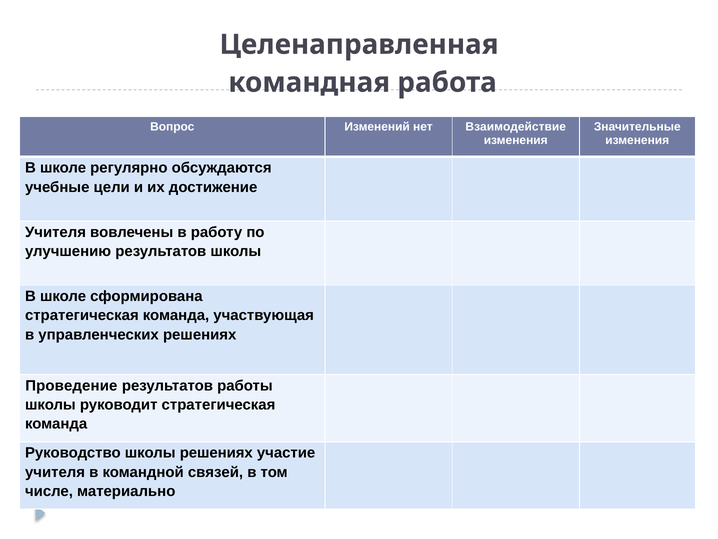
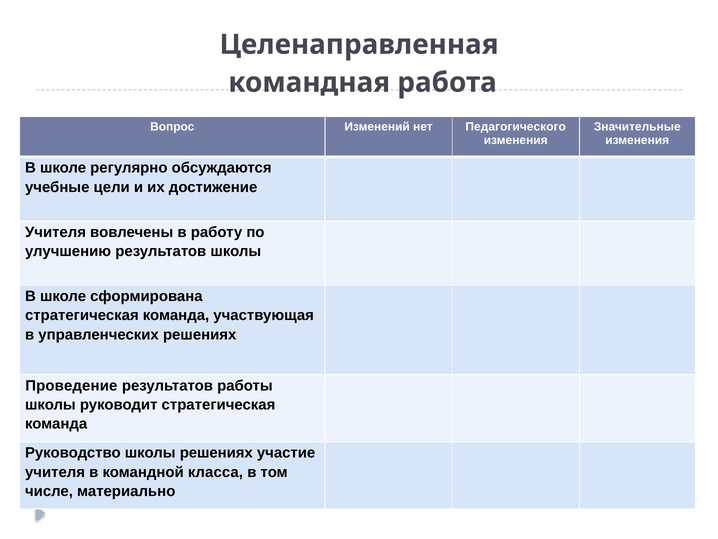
Взаимодействие: Взаимодействие -> Педагогического
связей: связей -> класса
